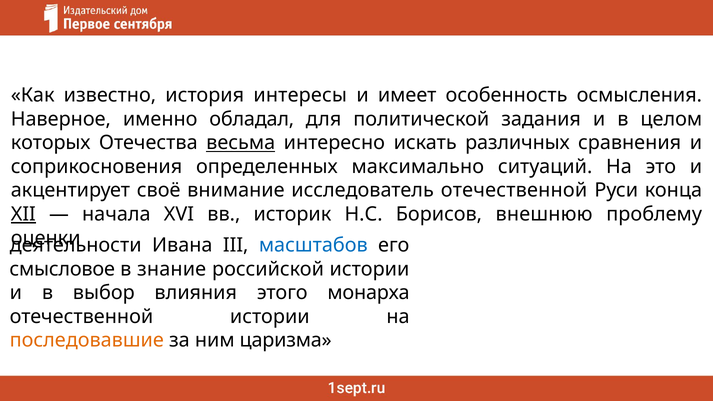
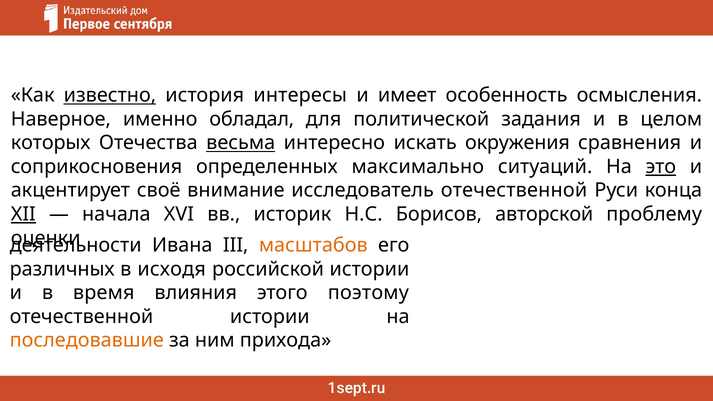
известно underline: none -> present
различных: различных -> окружения
это underline: none -> present
внешнюю: внешнюю -> авторской
масштабов colour: blue -> orange
смысловое: смысловое -> различных
знание: знание -> исходя
выбор: выбор -> время
монарха: монарха -> поэтому
царизма: царизма -> прихода
